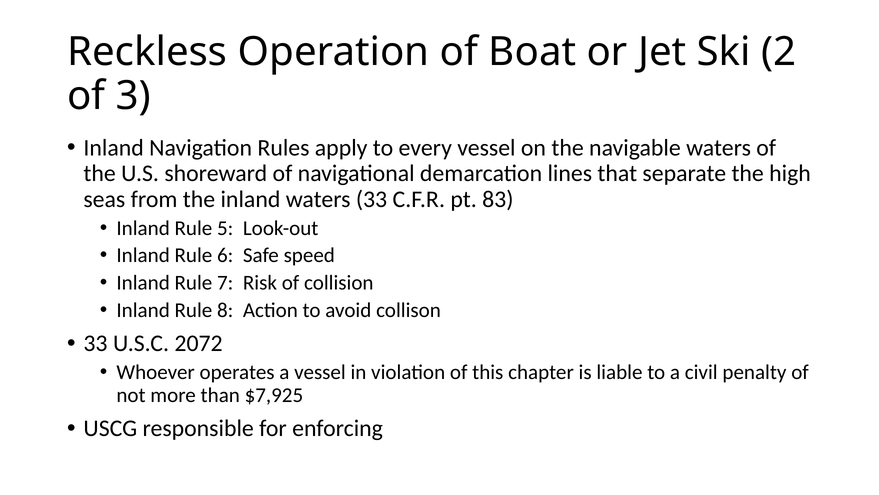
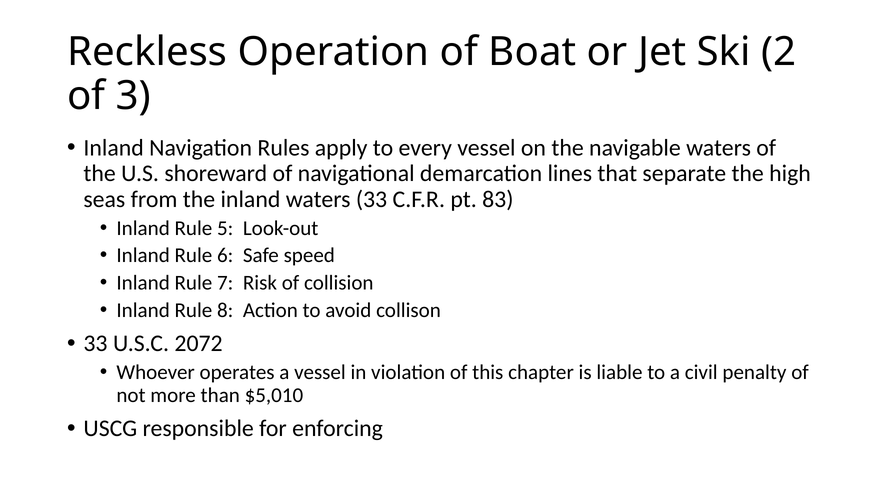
$7,925: $7,925 -> $5,010
